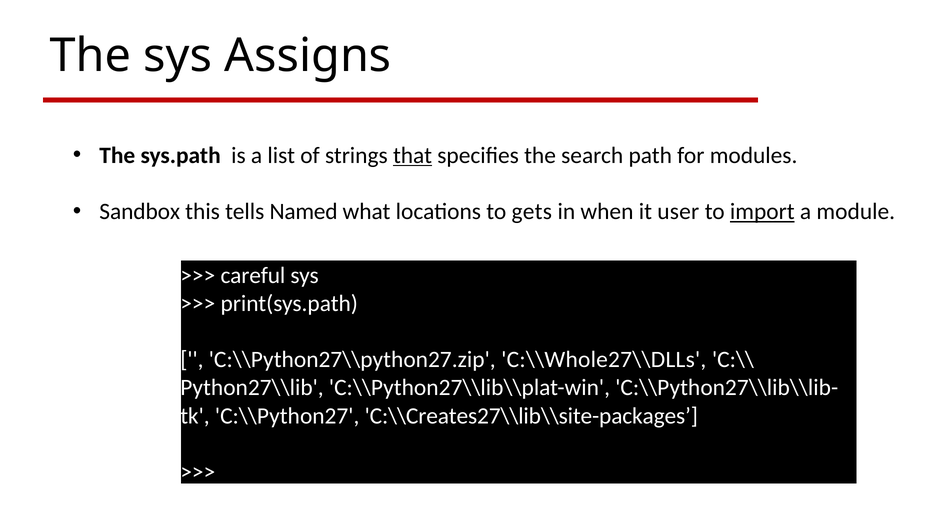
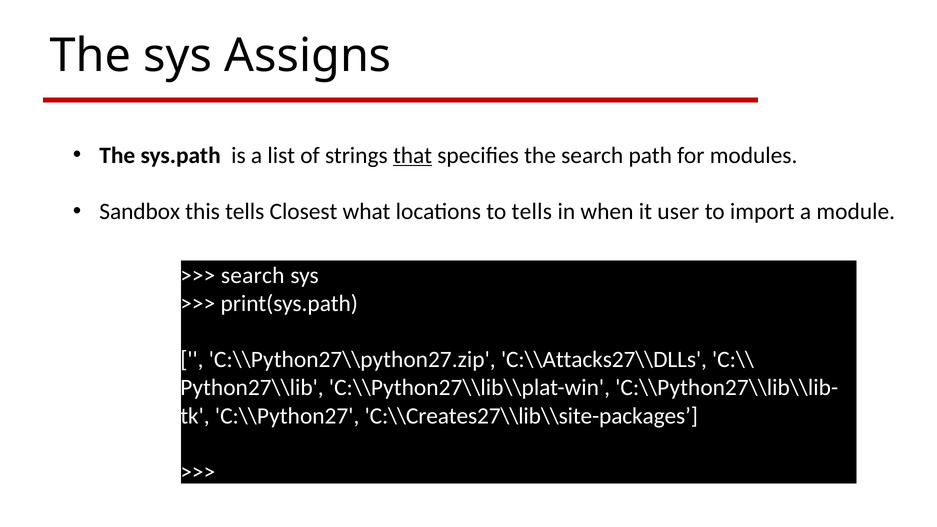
Named: Named -> Closest
to gets: gets -> tells
import underline: present -> none
careful at (253, 275): careful -> search
C:\\Whole27\\DLLs: C:\\Whole27\\DLLs -> C:\\Attacks27\\DLLs
